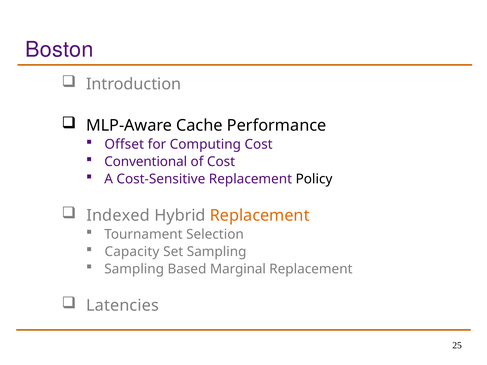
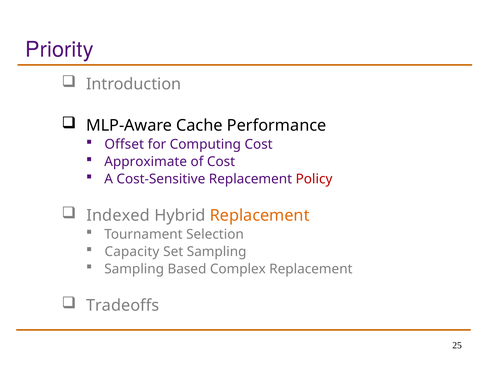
Boston: Boston -> Priority
Conventional: Conventional -> Approximate
Policy colour: black -> red
Marginal: Marginal -> Complex
Latencies: Latencies -> Tradeoffs
